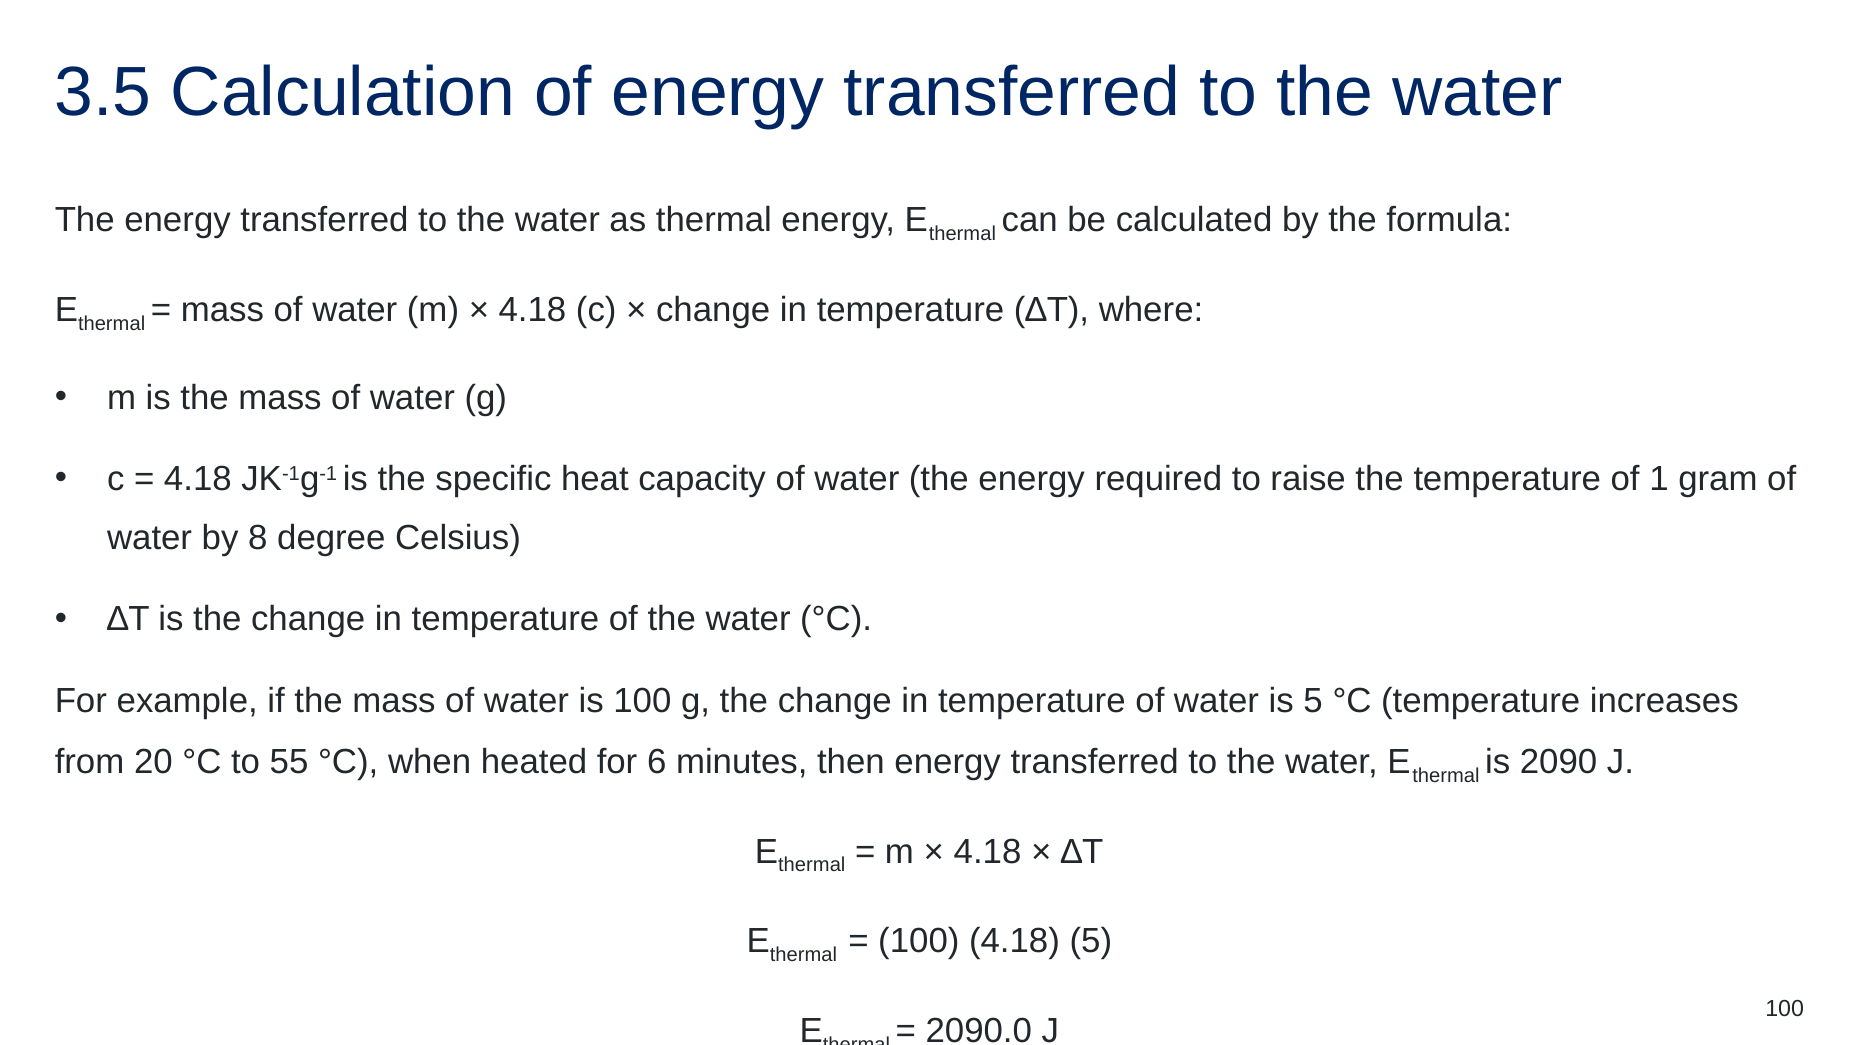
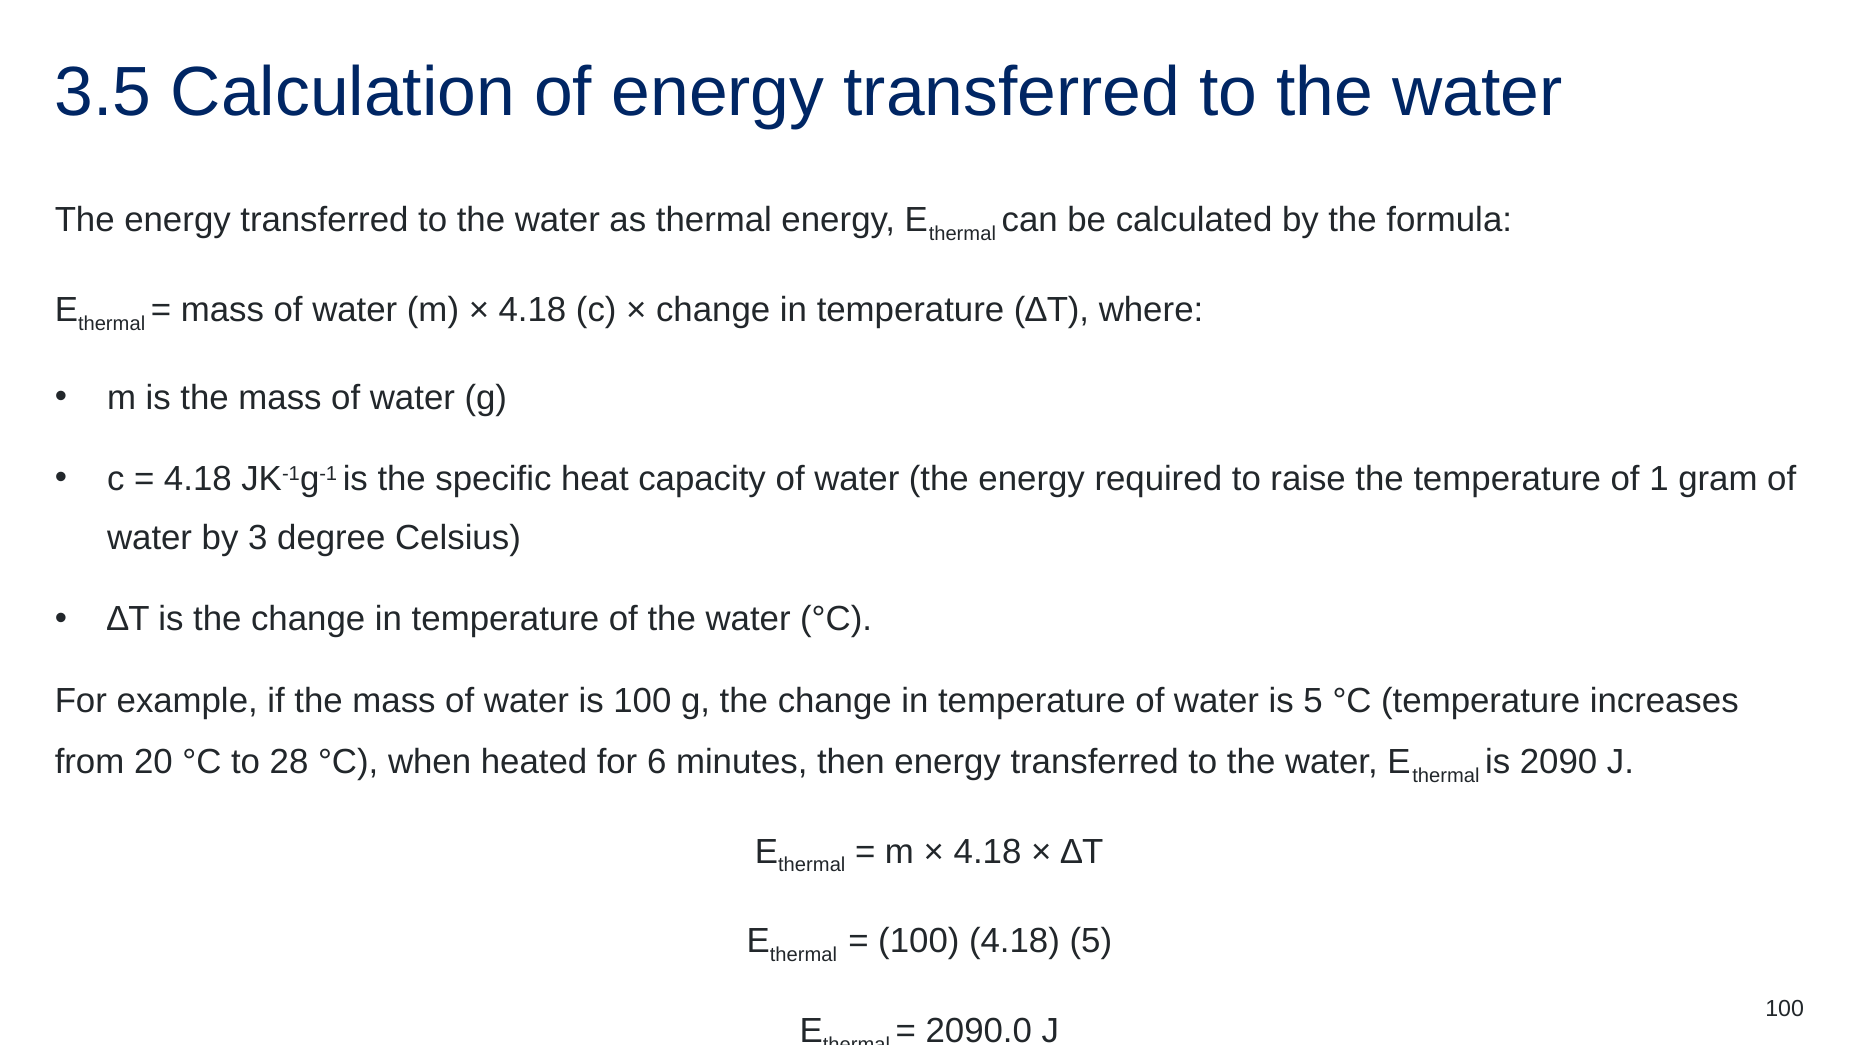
8: 8 -> 3
55: 55 -> 28
